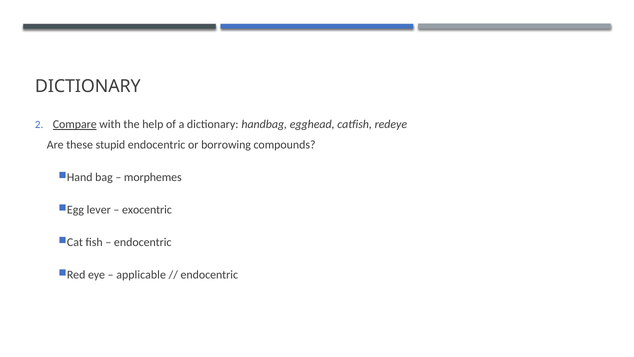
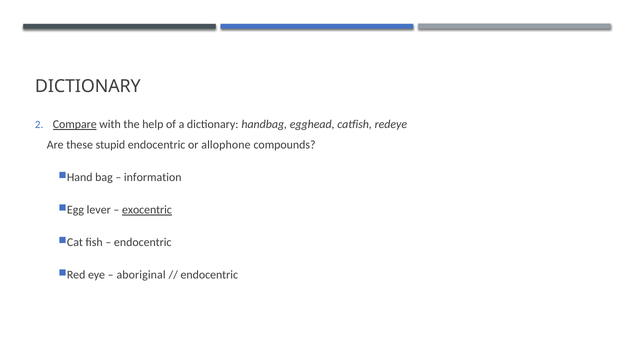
borrowing: borrowing -> allophone
morphemes: morphemes -> information
exocentric underline: none -> present
applicable: applicable -> aboriginal
